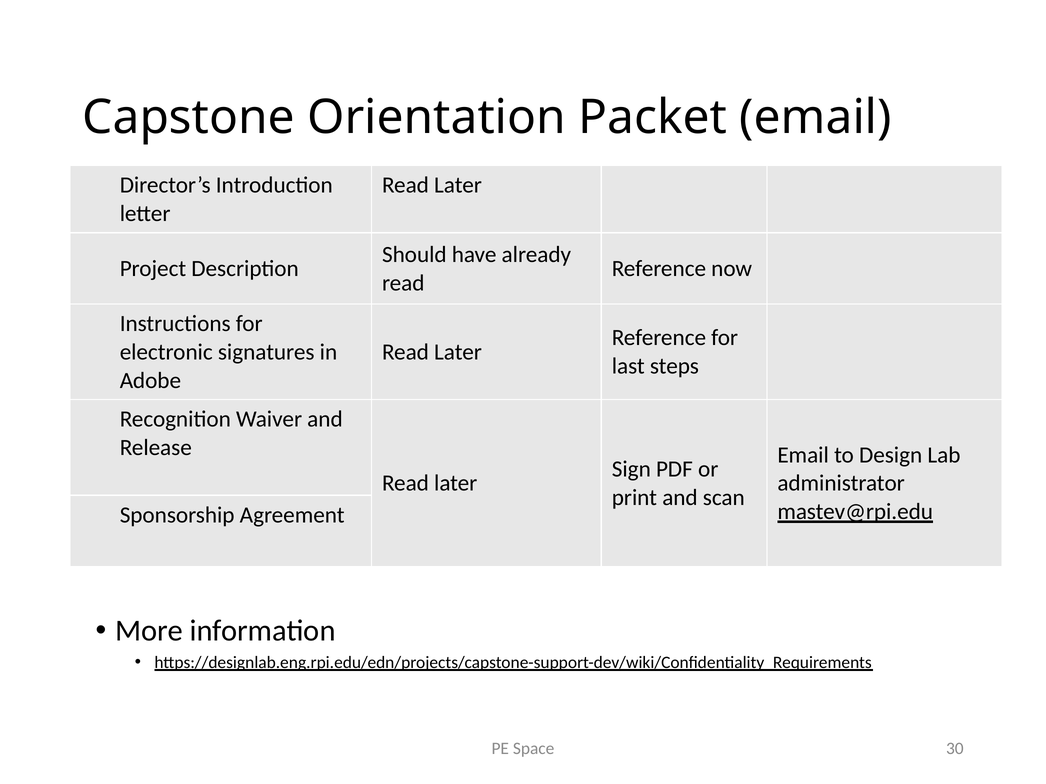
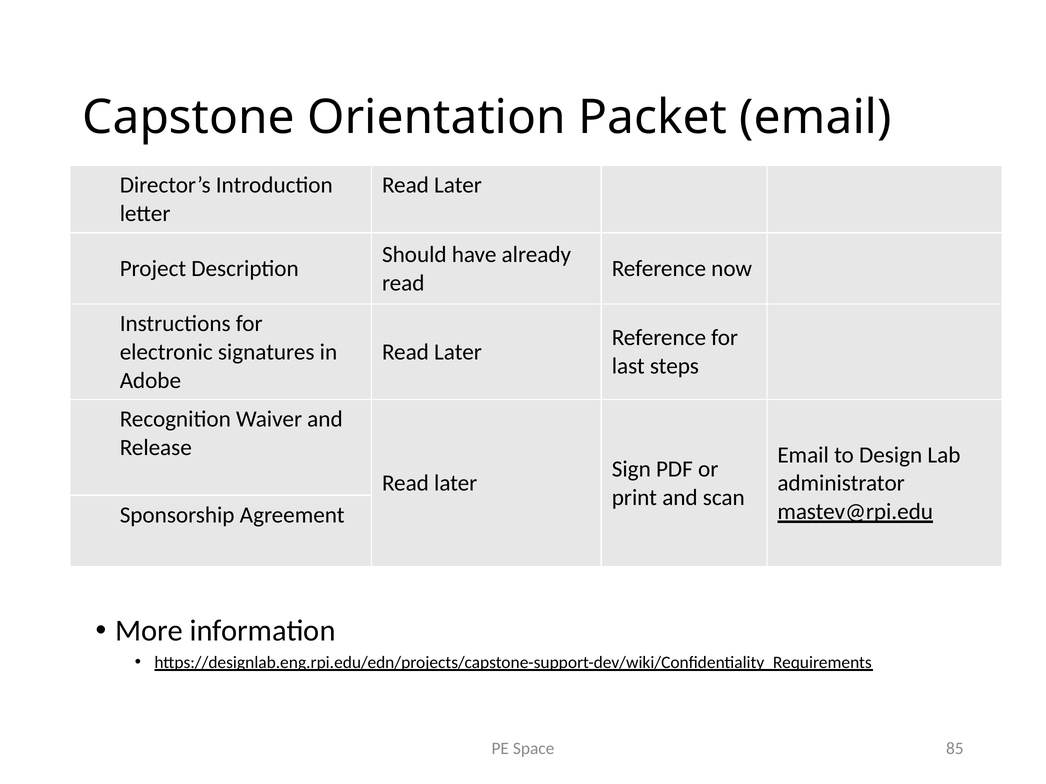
30: 30 -> 85
